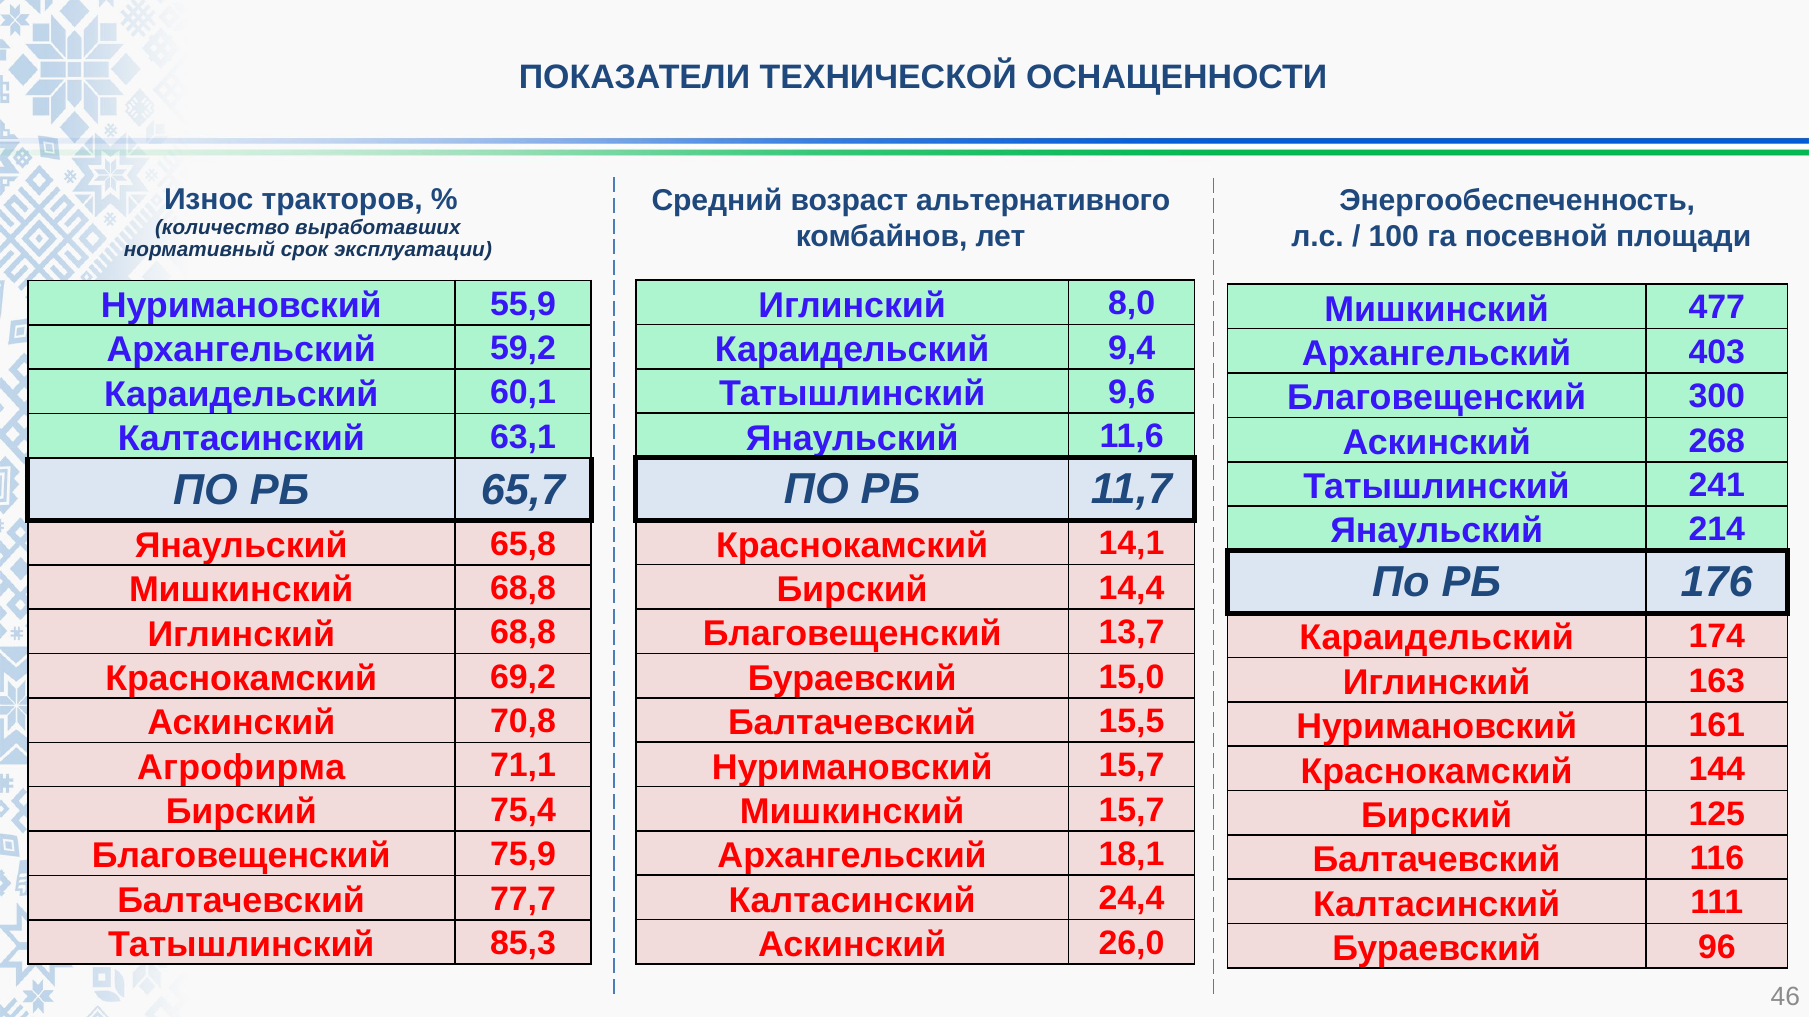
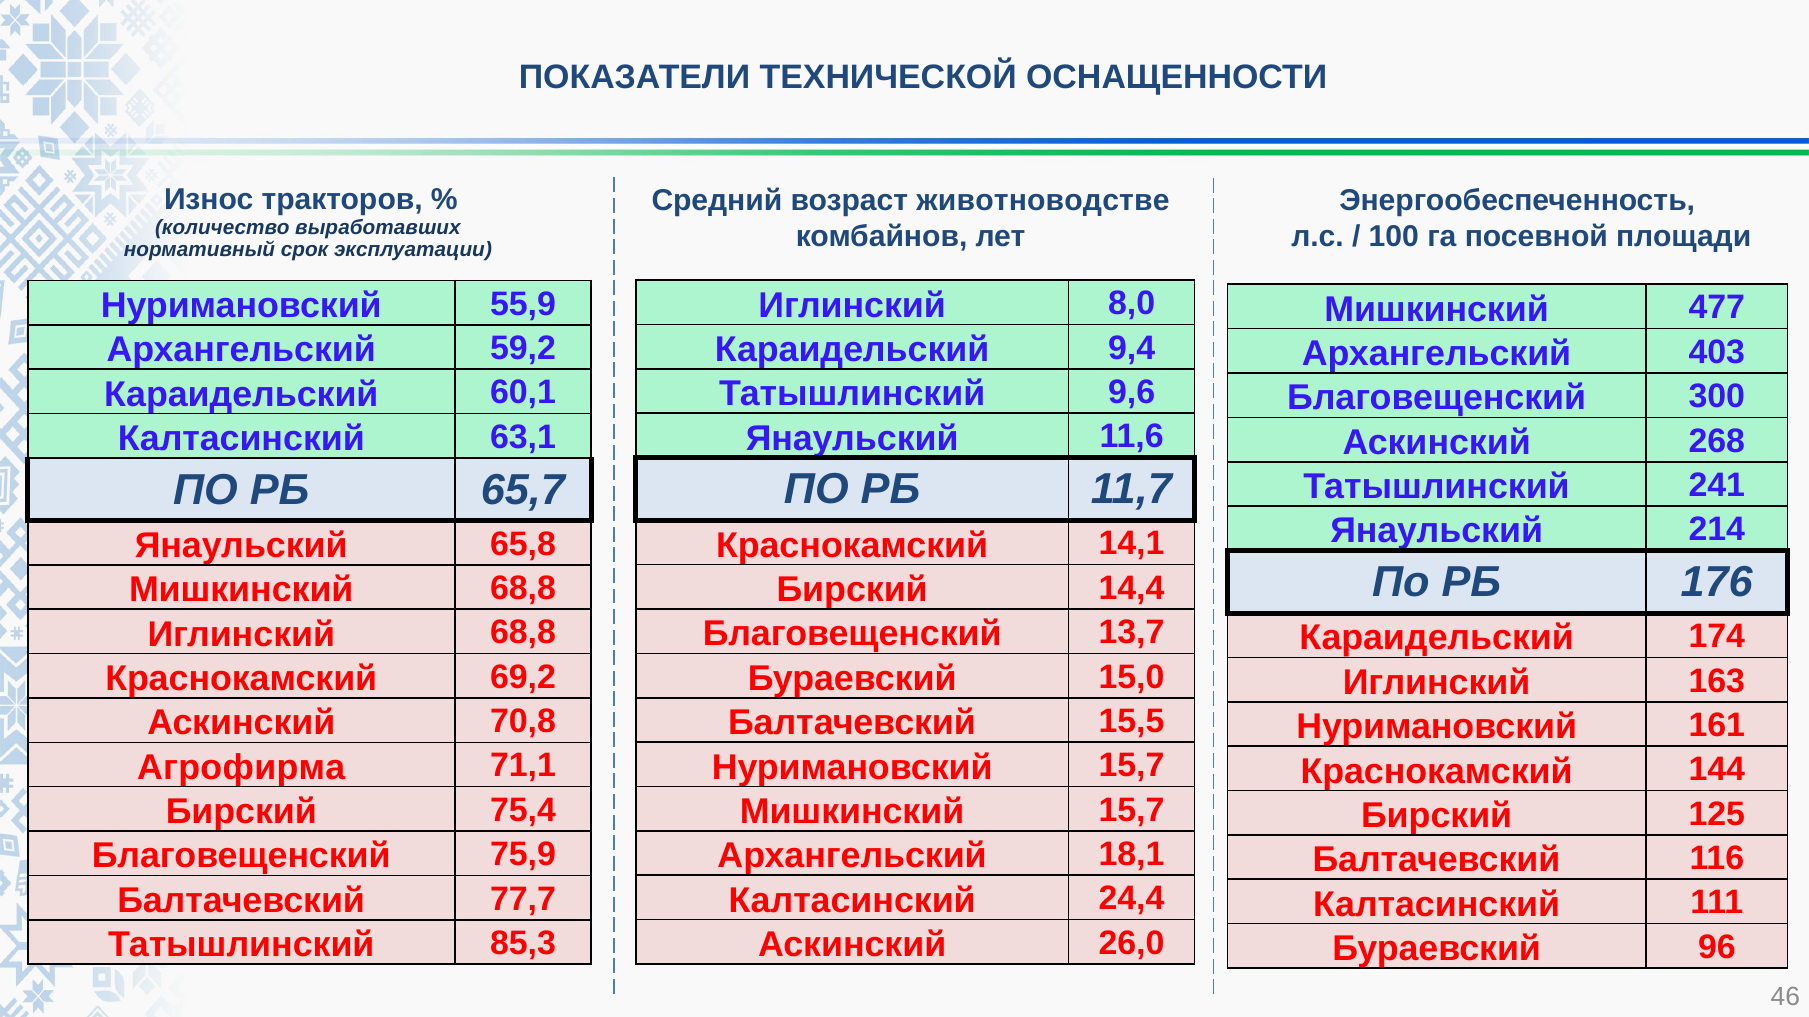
альтернативного: альтернативного -> животноводстве
